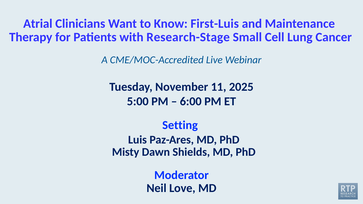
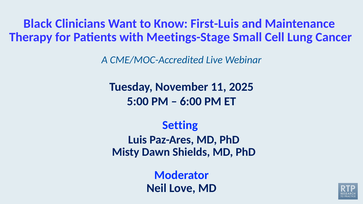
Atrial: Atrial -> Black
Research-Stage: Research-Stage -> Meetings-Stage
